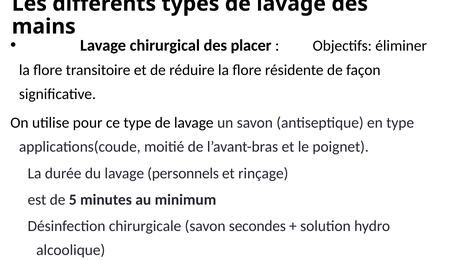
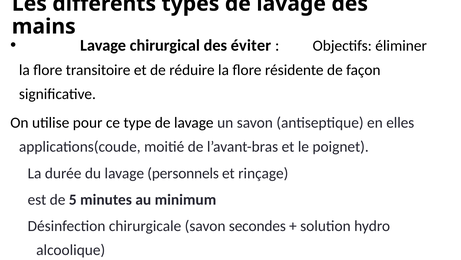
placer: placer -> éviter
en type: type -> elles
